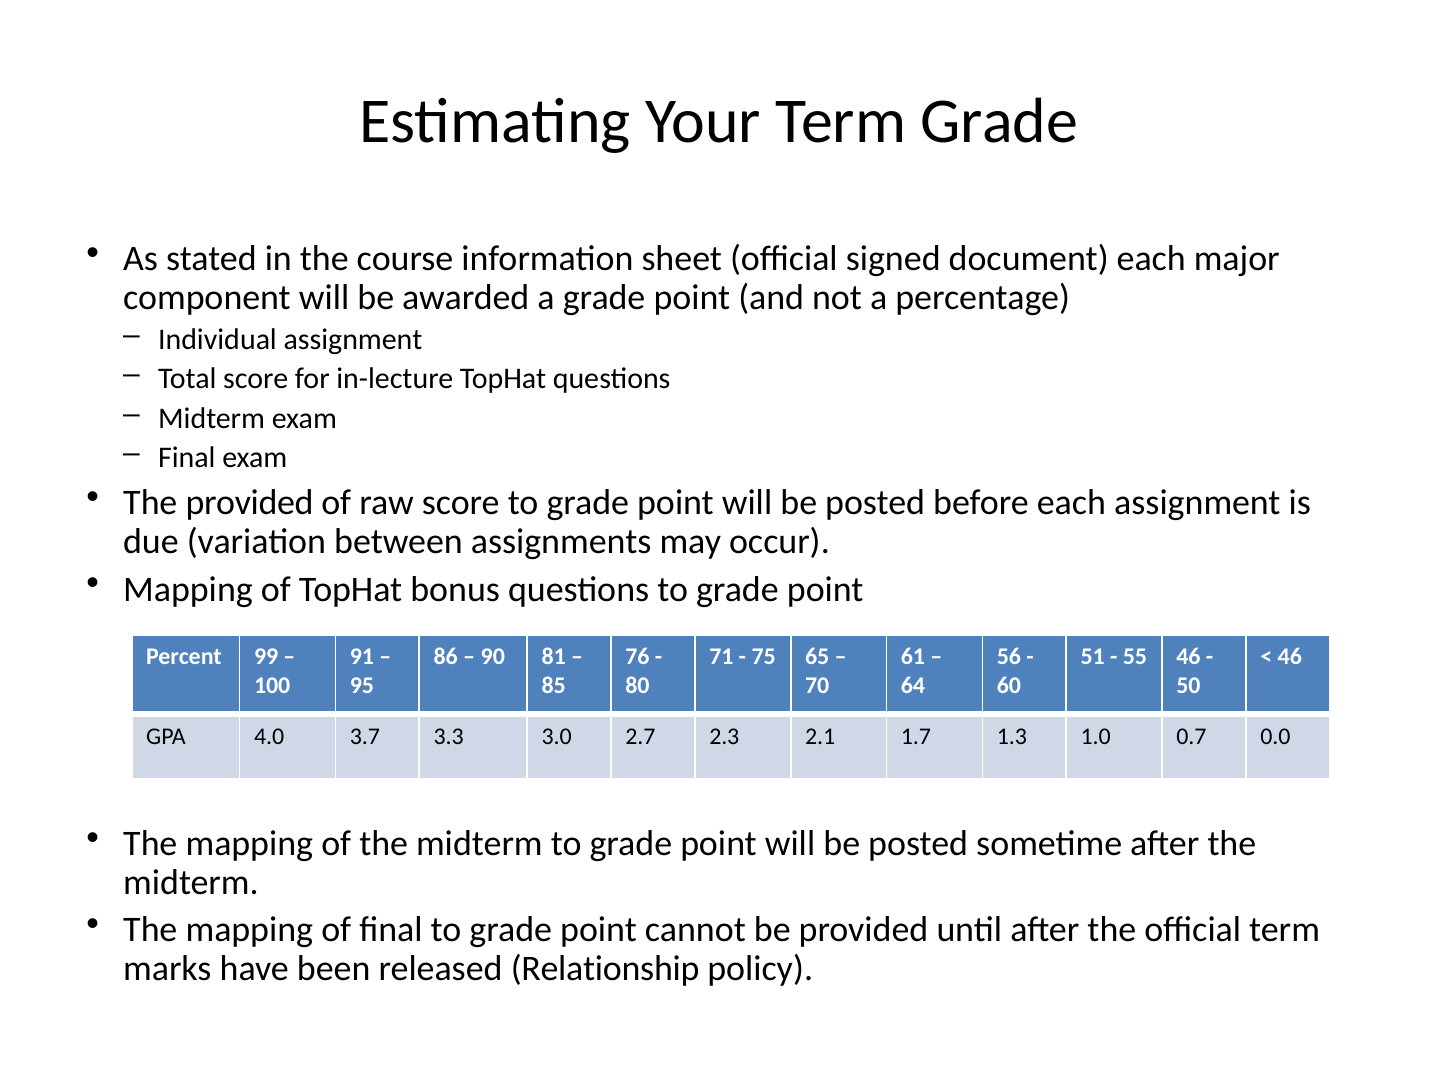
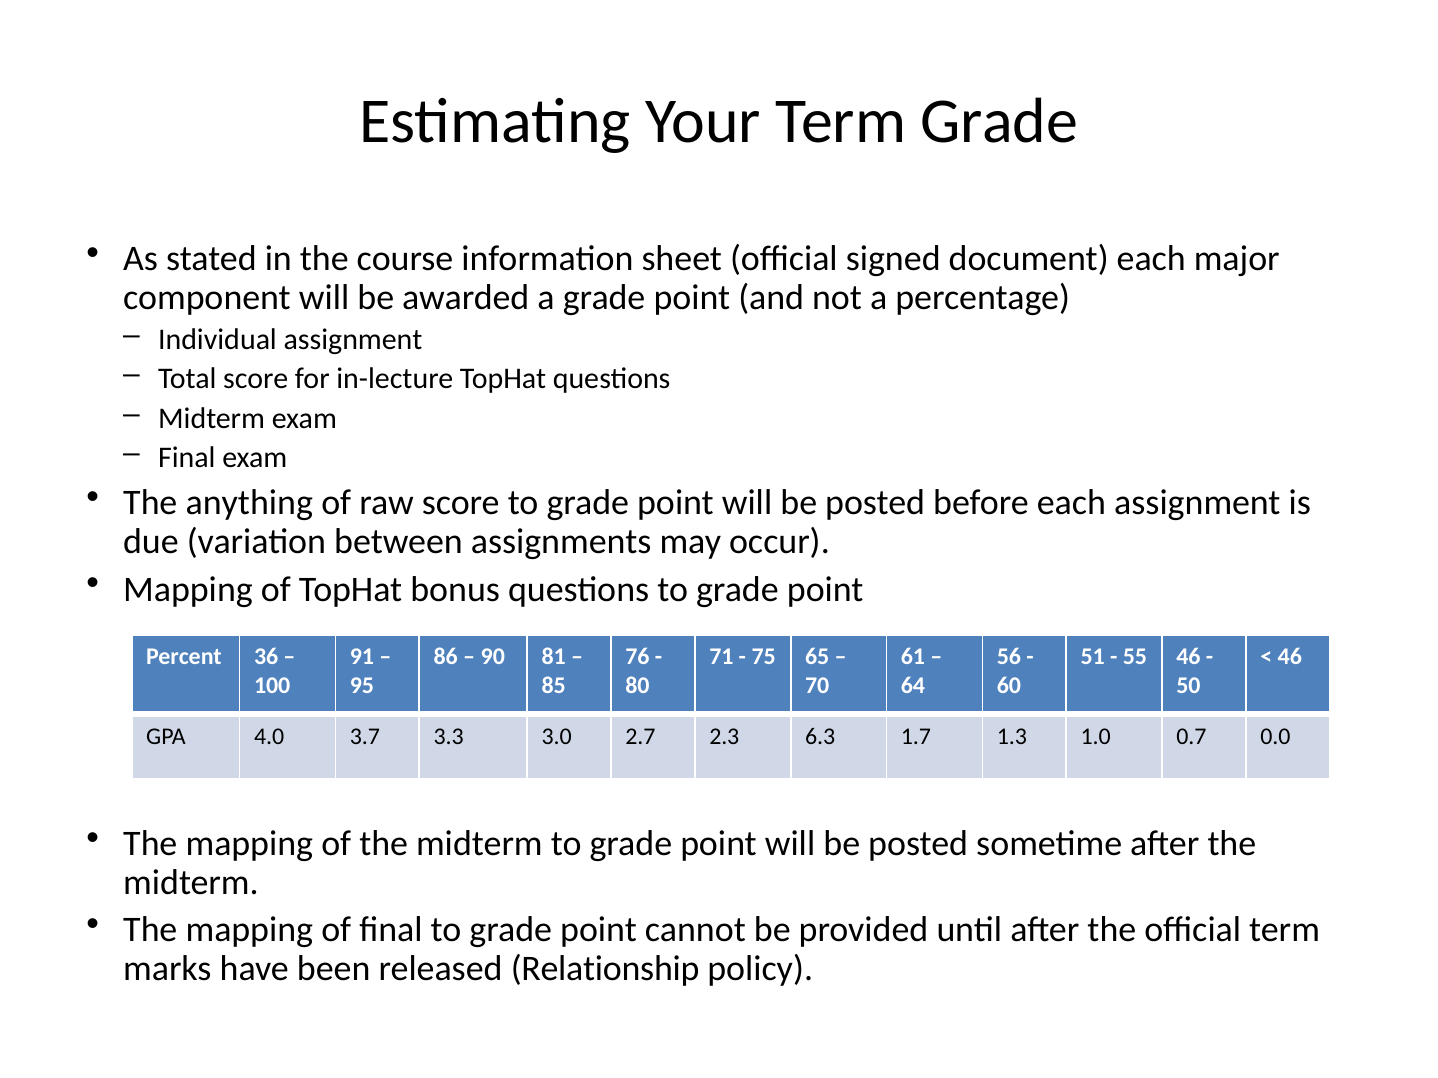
The provided: provided -> anything
99: 99 -> 36
2.1: 2.1 -> 6.3
